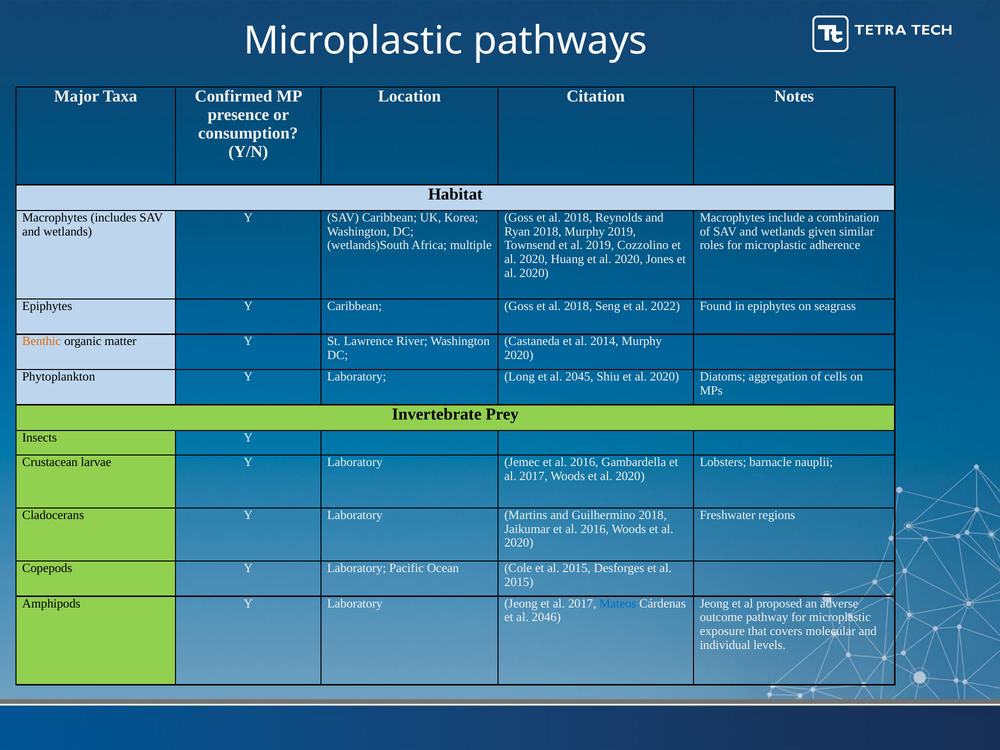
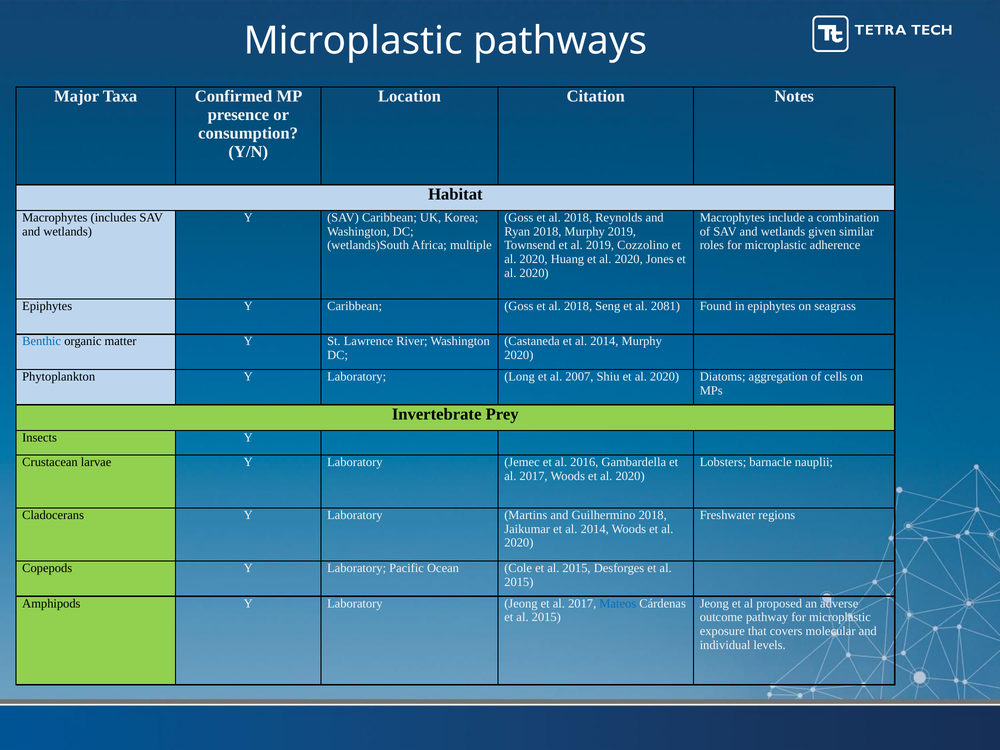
2022: 2022 -> 2081
Benthic colour: orange -> blue
2045: 2045 -> 2007
Jaikumar et al 2016: 2016 -> 2014
2046 at (546, 617): 2046 -> 2015
